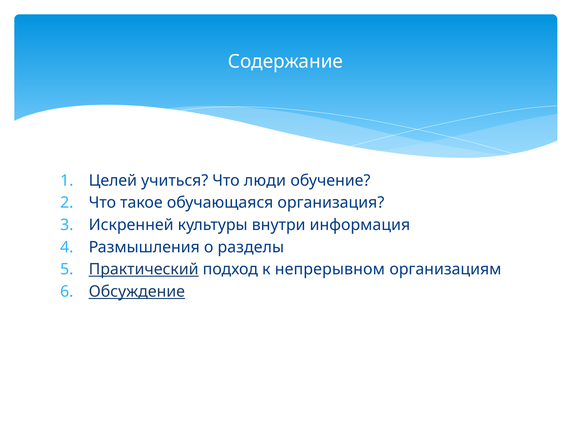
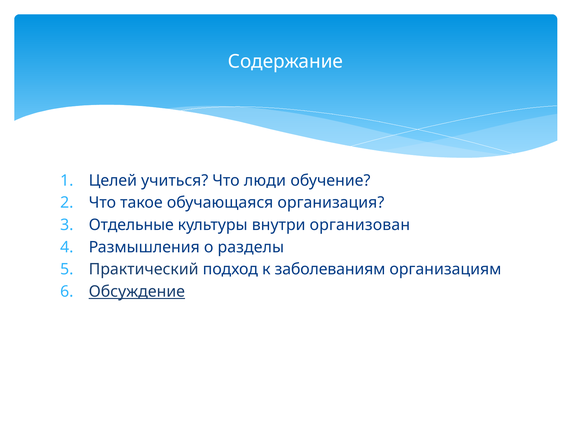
Искренней: Искренней -> Отдельные
информация: информация -> организован
Практический underline: present -> none
непрерывном: непрерывном -> заболеваниям
